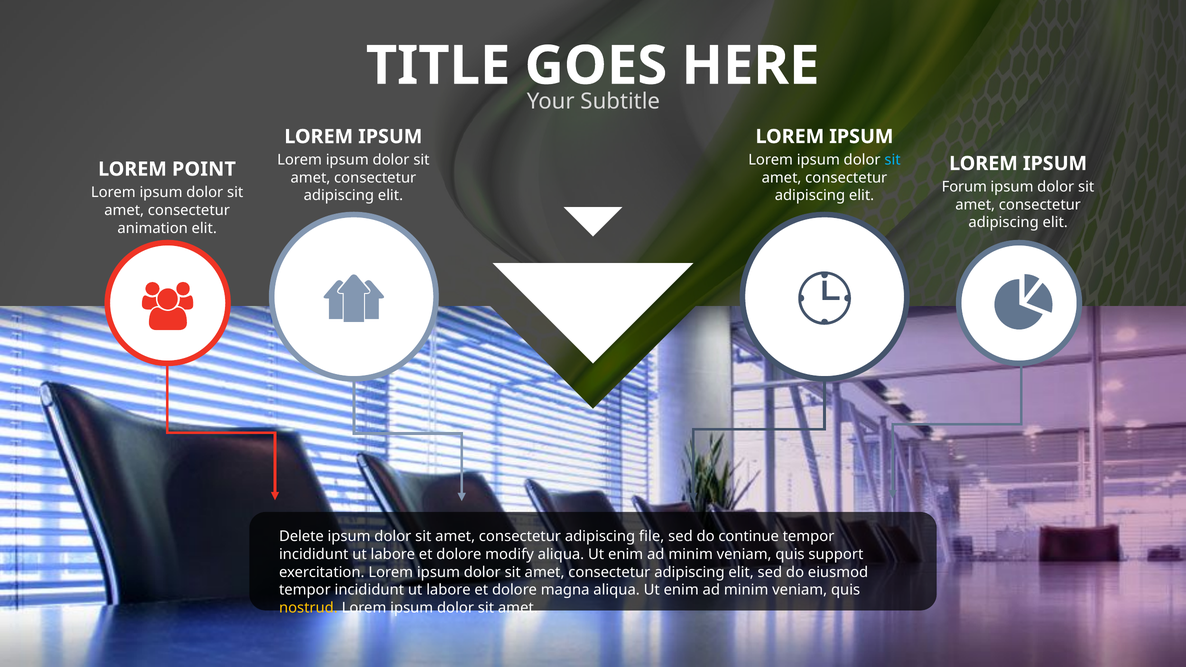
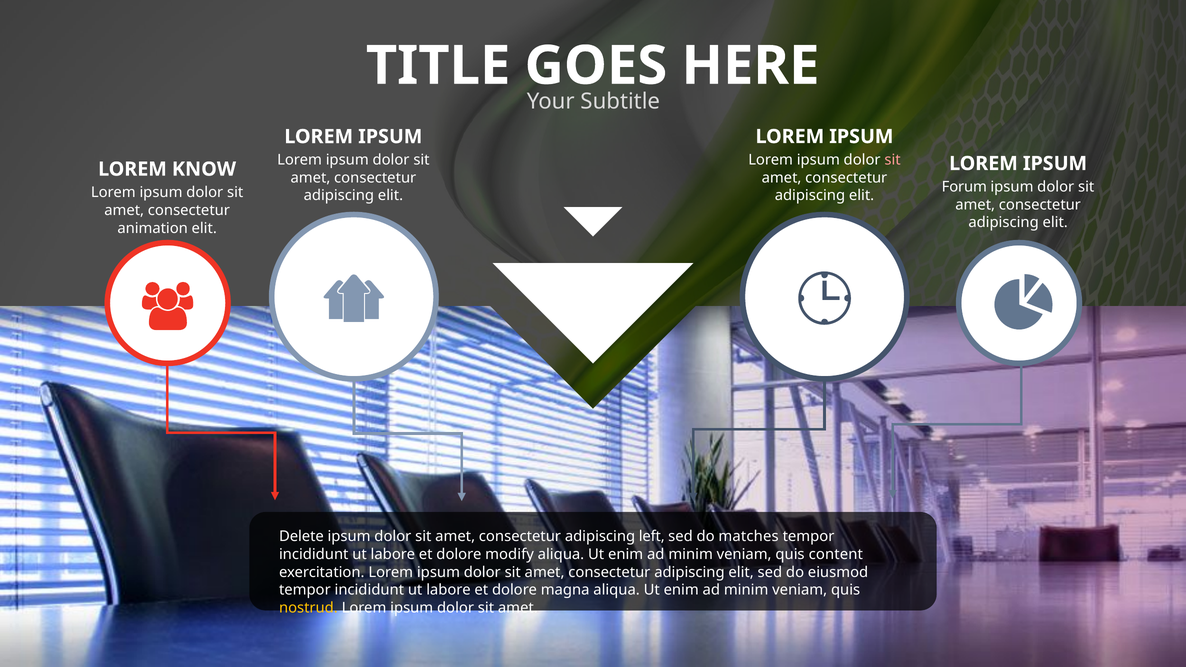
sit at (893, 160) colour: light blue -> pink
POINT: POINT -> KNOW
file: file -> left
continue: continue -> matches
support: support -> content
